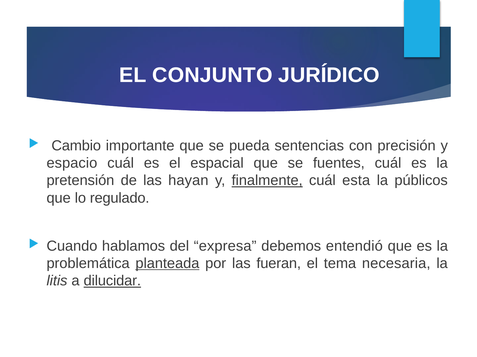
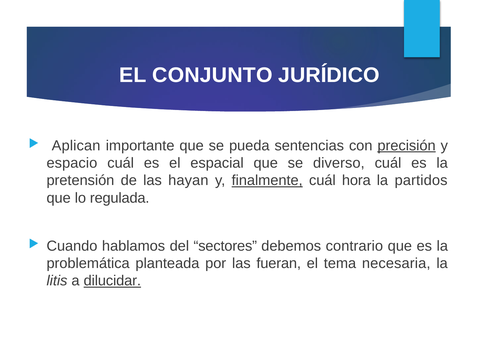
Cambio: Cambio -> Aplican
precisión underline: none -> present
fuentes: fuentes -> diverso
esta: esta -> hora
públicos: públicos -> partidos
regulado: regulado -> regulada
expresa: expresa -> sectores
entendió: entendió -> contrario
planteada underline: present -> none
